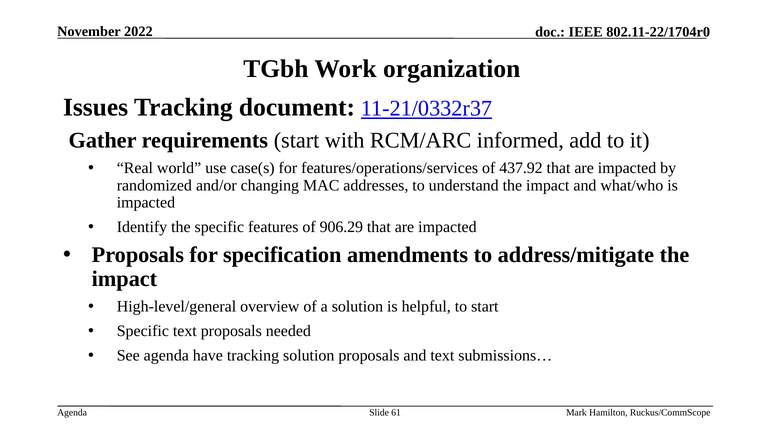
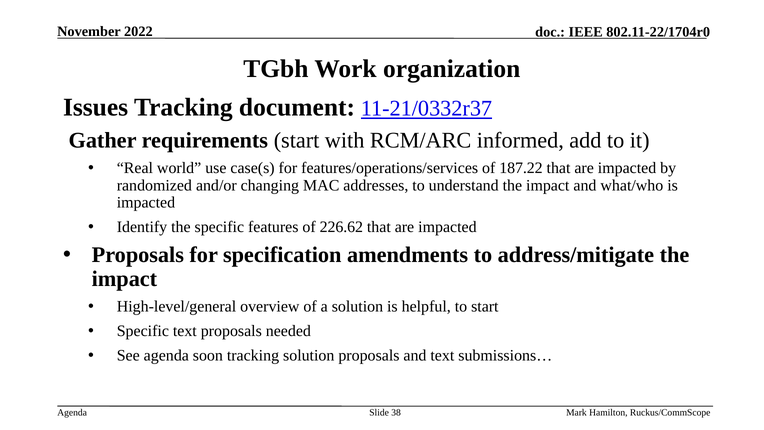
437.92: 437.92 -> 187.22
906.29: 906.29 -> 226.62
have: have -> soon
61: 61 -> 38
